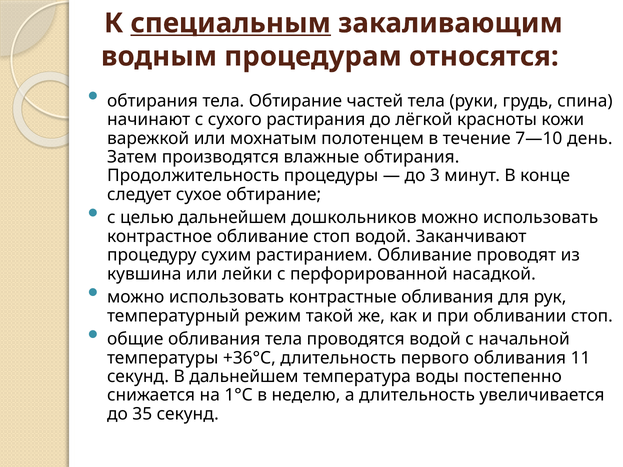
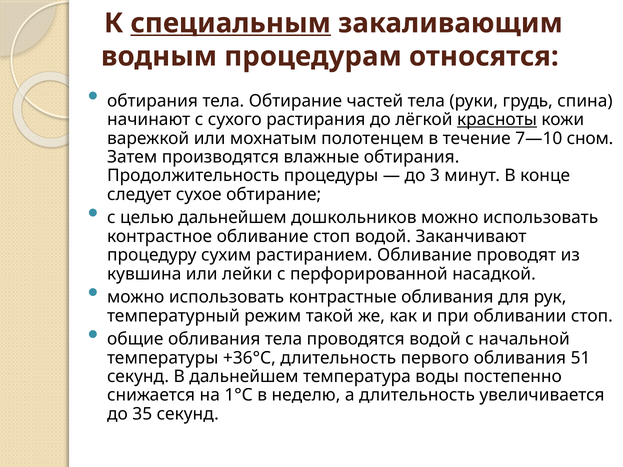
красноты underline: none -> present
день: день -> сном
11: 11 -> 51
